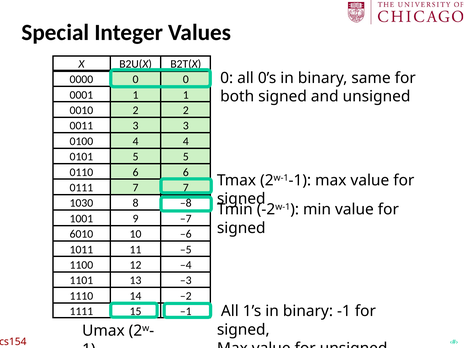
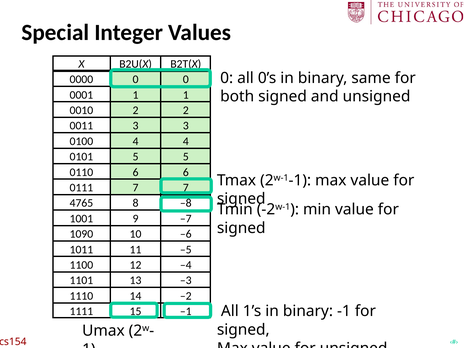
1030: 1030 -> 4765
6010: 6010 -> 1090
